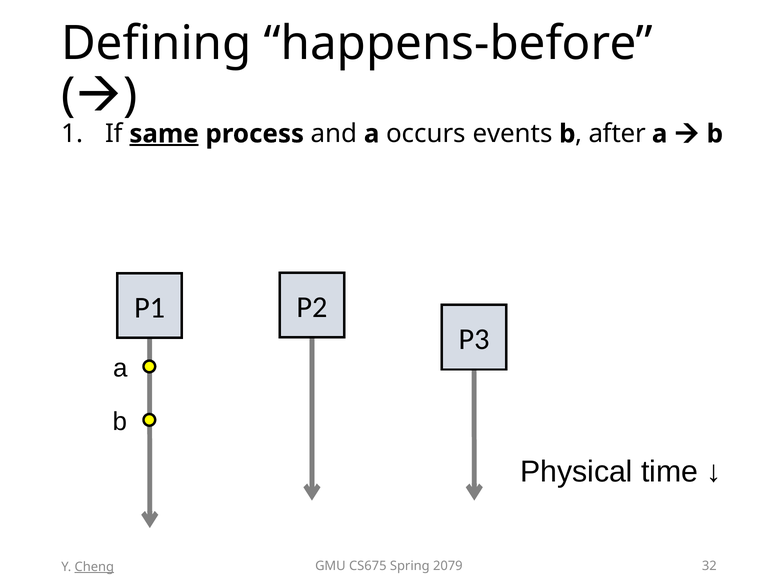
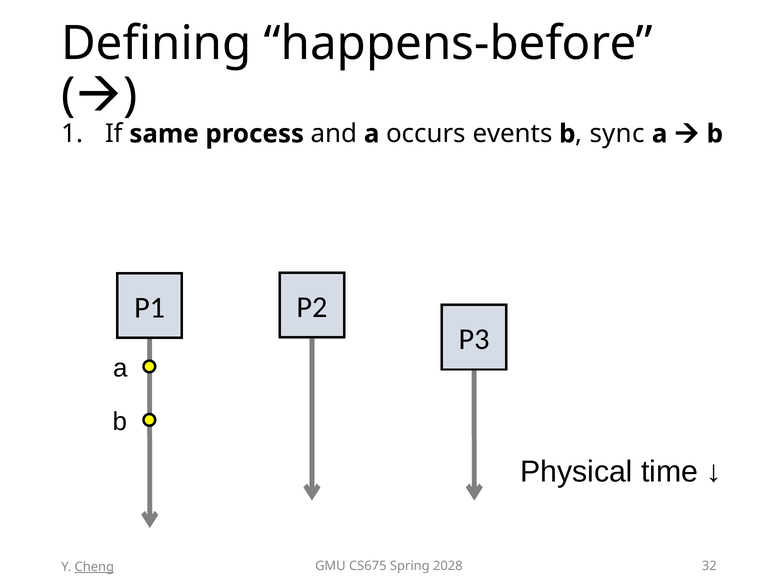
same underline: present -> none
after: after -> sync
2079: 2079 -> 2028
